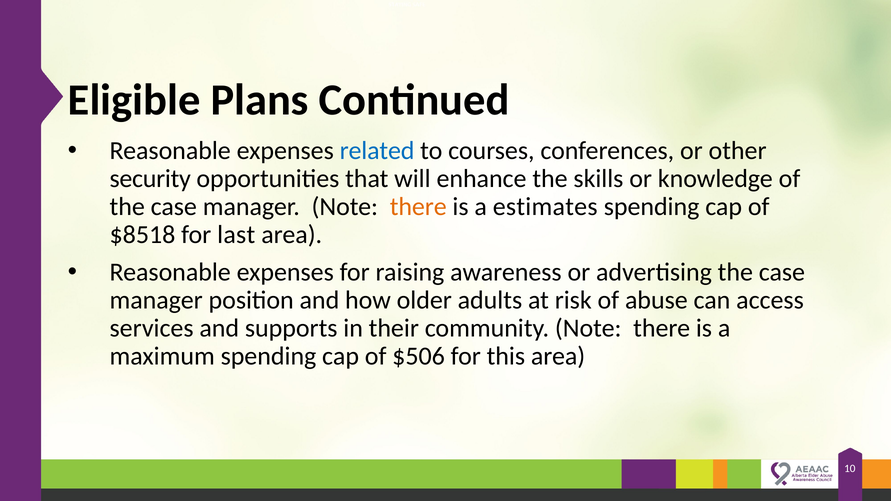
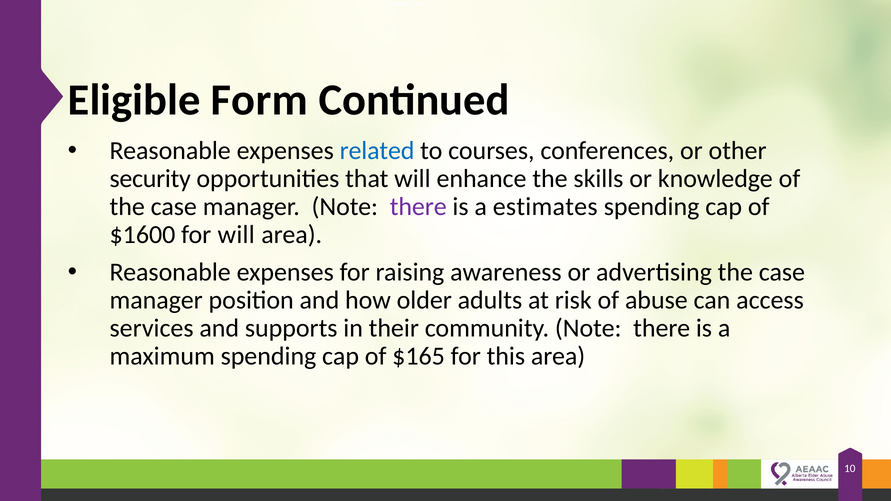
Plans: Plans -> Form
there at (418, 207) colour: orange -> purple
$8518: $8518 -> $1600
for last: last -> will
$506: $506 -> $165
